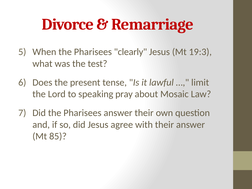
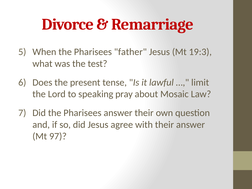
clearly: clearly -> father
85: 85 -> 97
